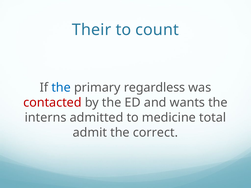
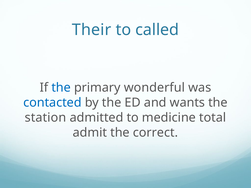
count: count -> called
regardless: regardless -> wonderful
contacted colour: red -> blue
interns: interns -> station
